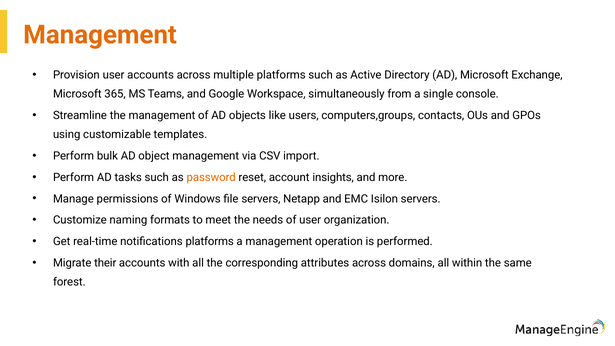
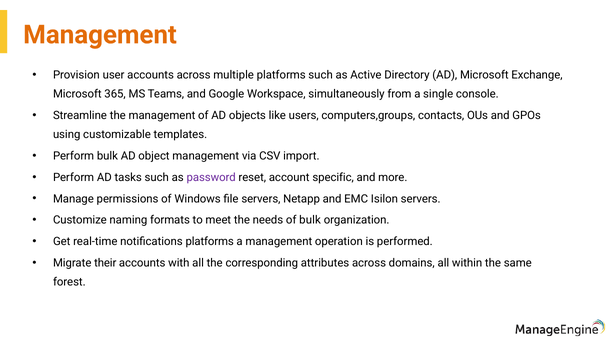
password colour: orange -> purple
insights: insights -> specific
of user: user -> bulk
